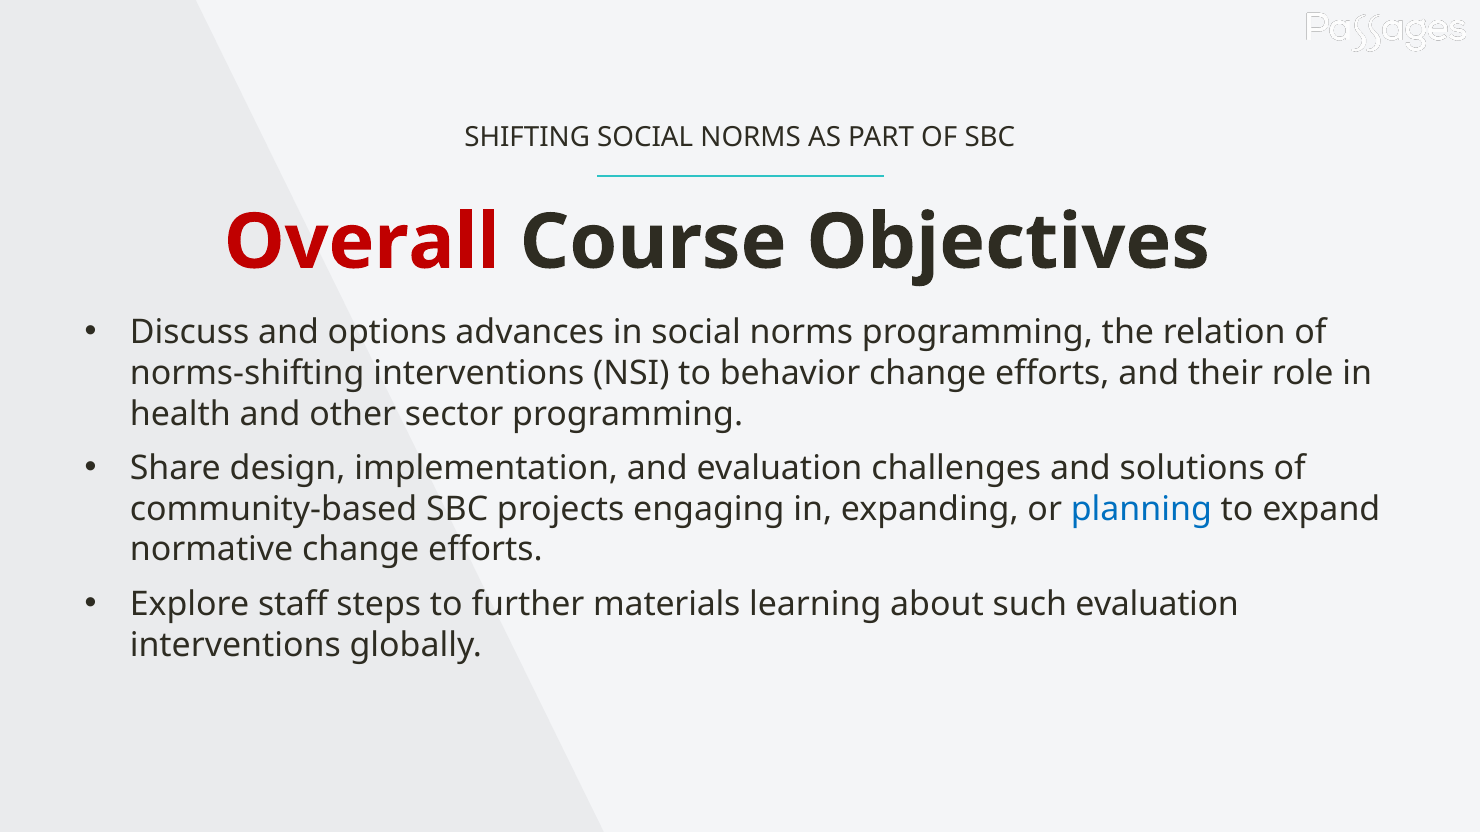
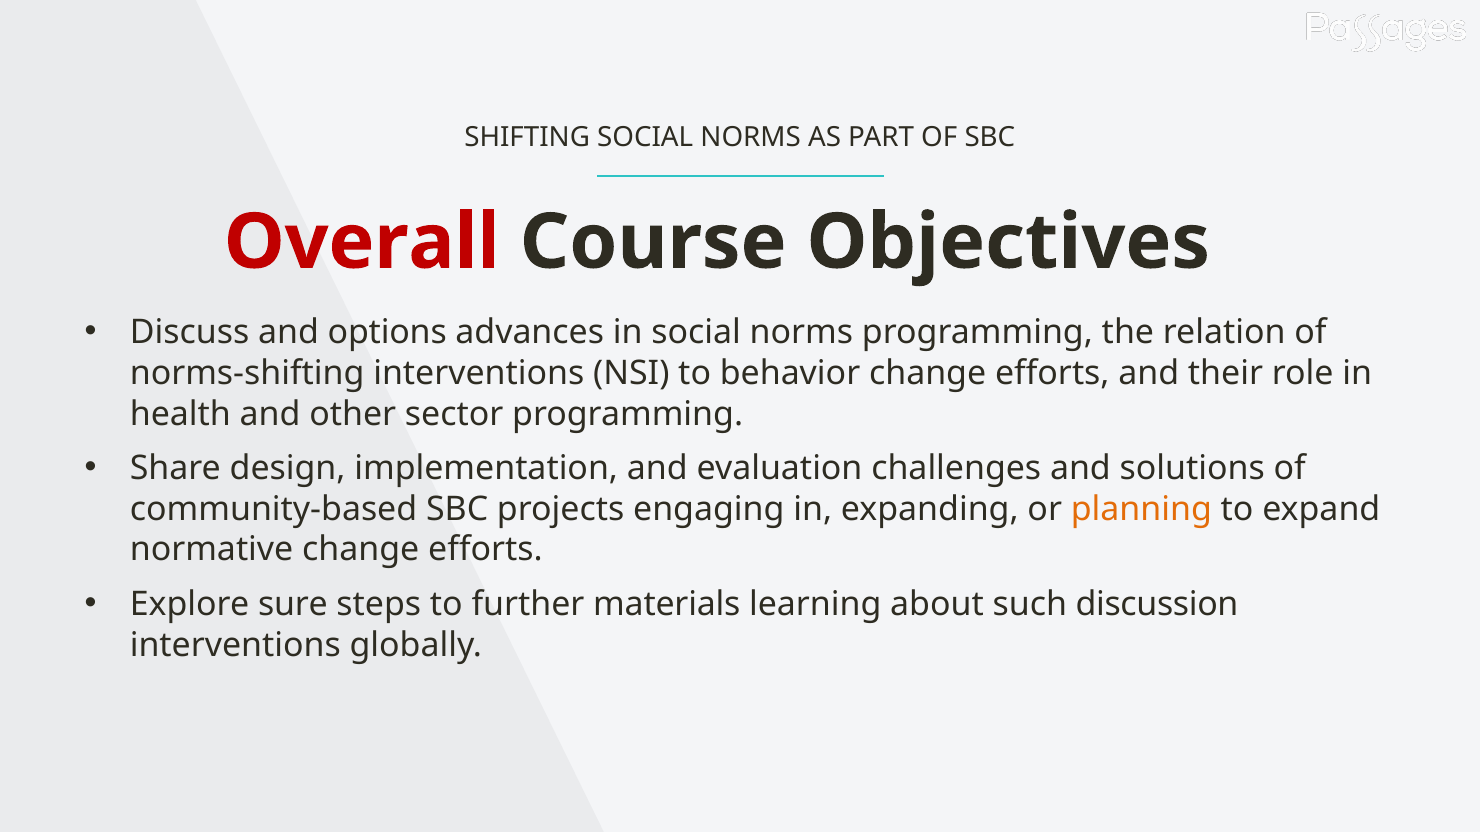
planning colour: blue -> orange
staff: staff -> sure
such evaluation: evaluation -> discussion
